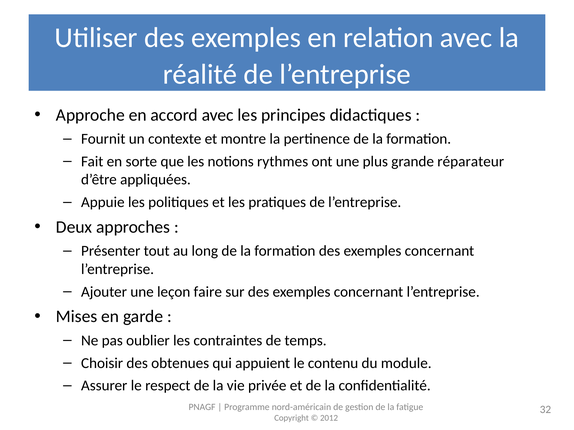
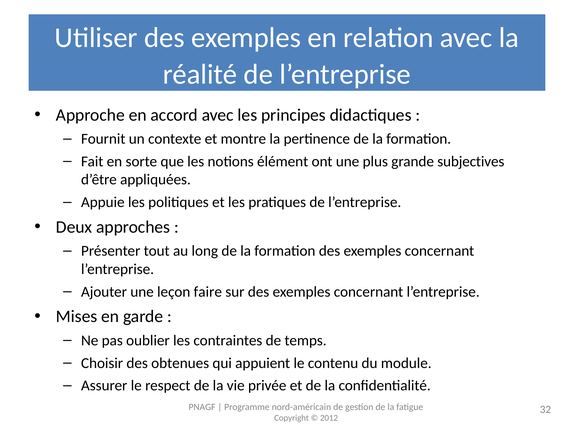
rythmes: rythmes -> élément
réparateur: réparateur -> subjectives
